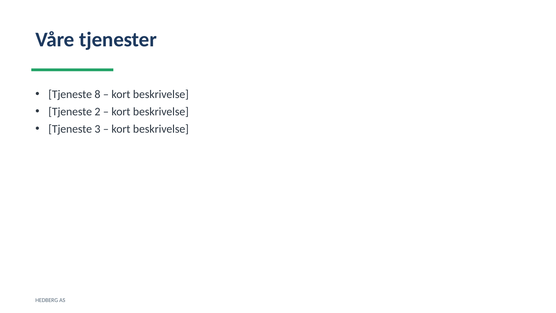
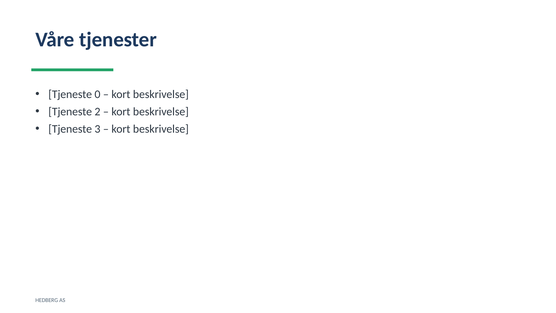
8: 8 -> 0
